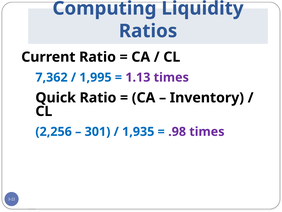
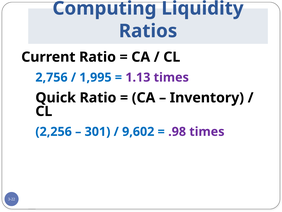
7,362: 7,362 -> 2,756
1,935: 1,935 -> 9,602
